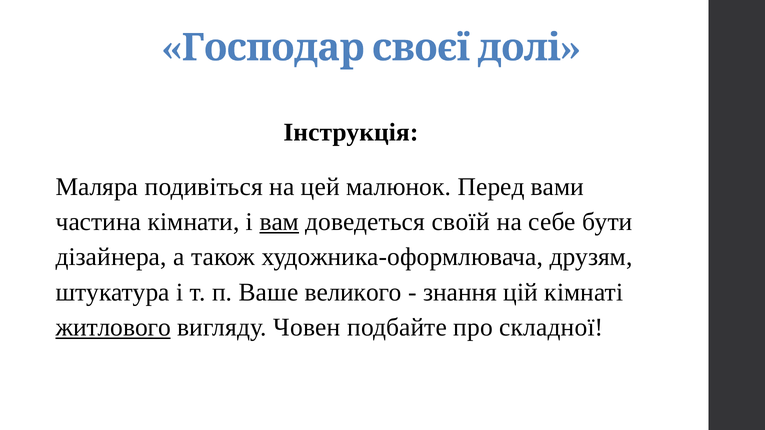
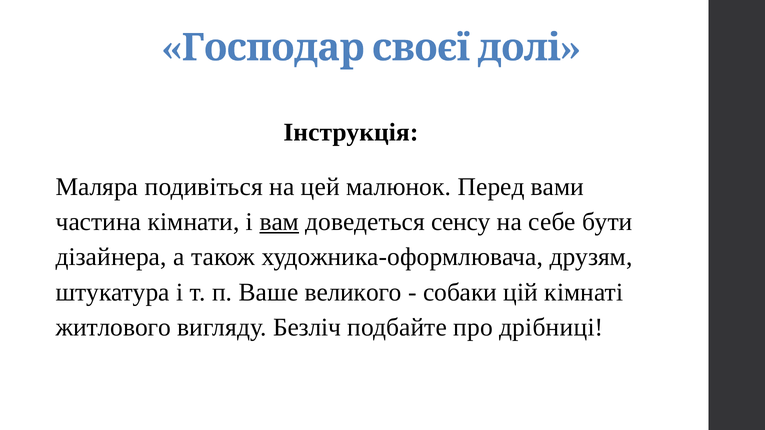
своїй: своїй -> сенсу
знання: знання -> собаки
житлового underline: present -> none
Човен: Човен -> Безліч
складної: складної -> дрібниці
